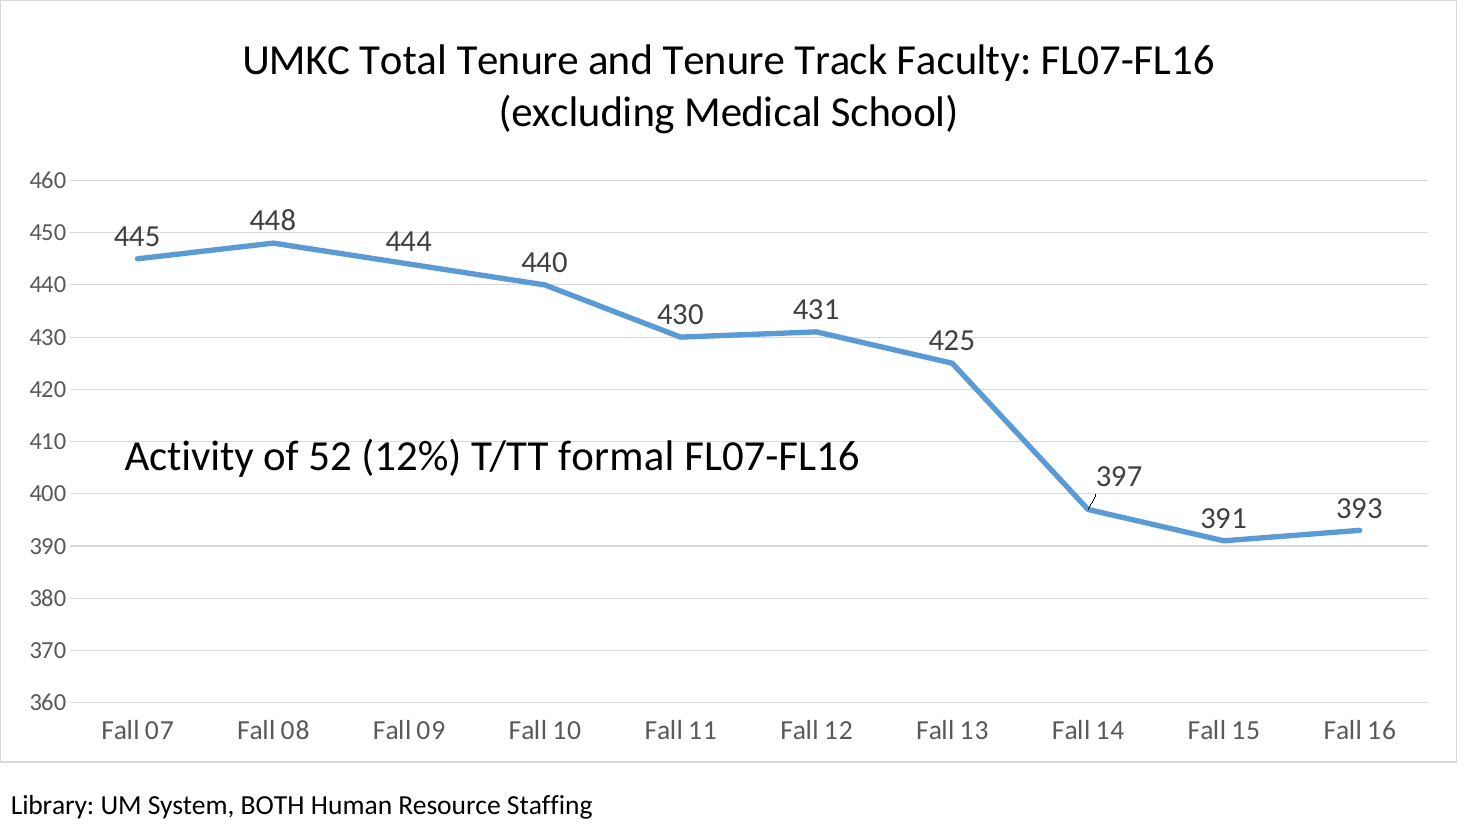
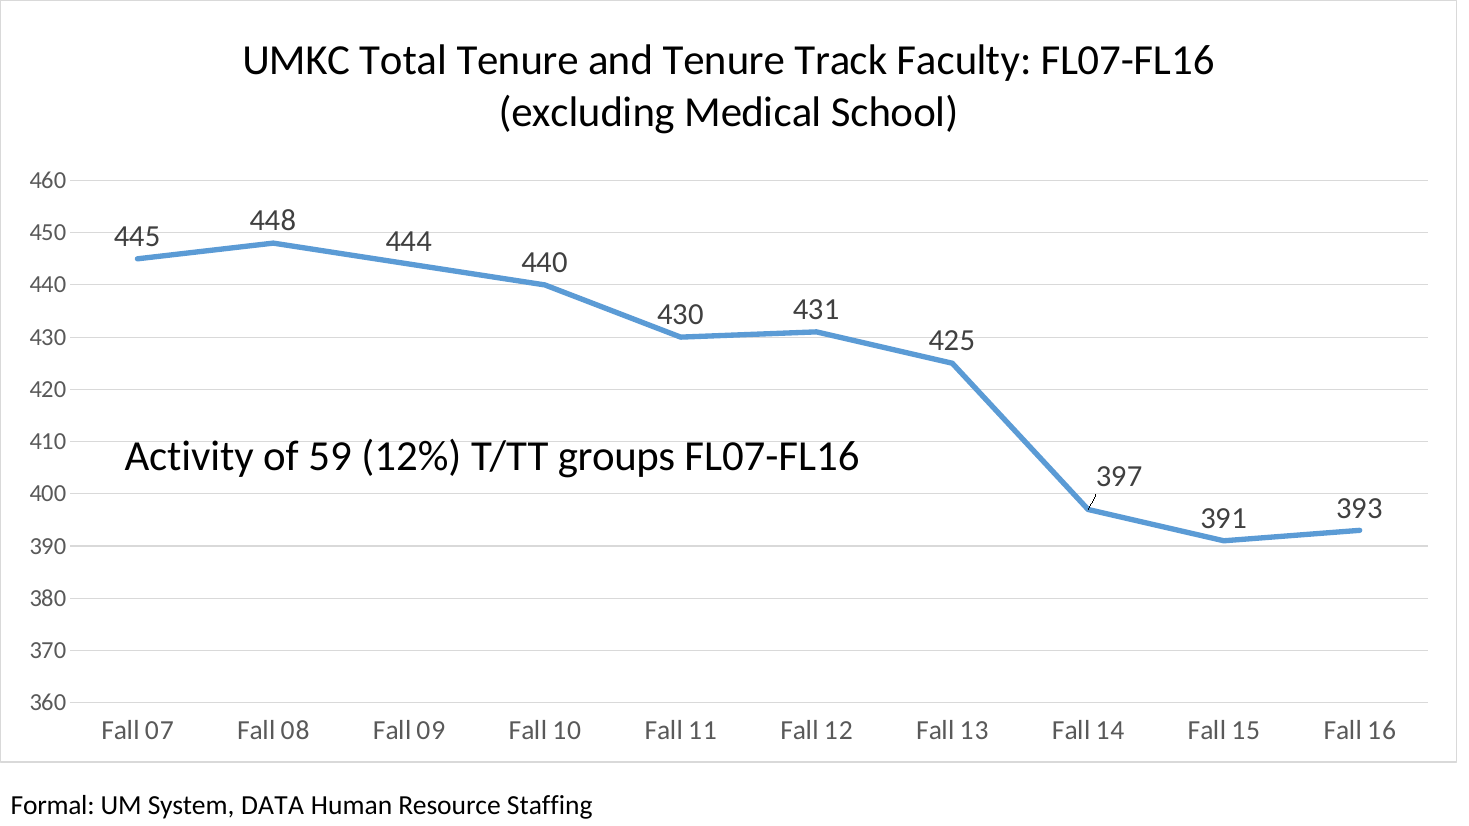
52: 52 -> 59
formal: formal -> groups
Library: Library -> Formal
BOTH: BOTH -> DATA
